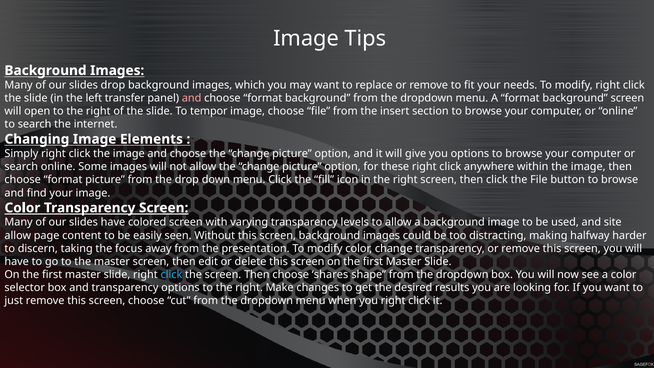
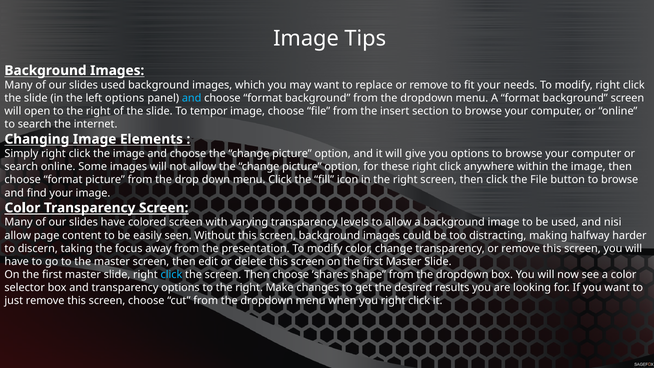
slides drop: drop -> used
left transfer: transfer -> options
and at (192, 98) colour: pink -> light blue
site: site -> nisi
